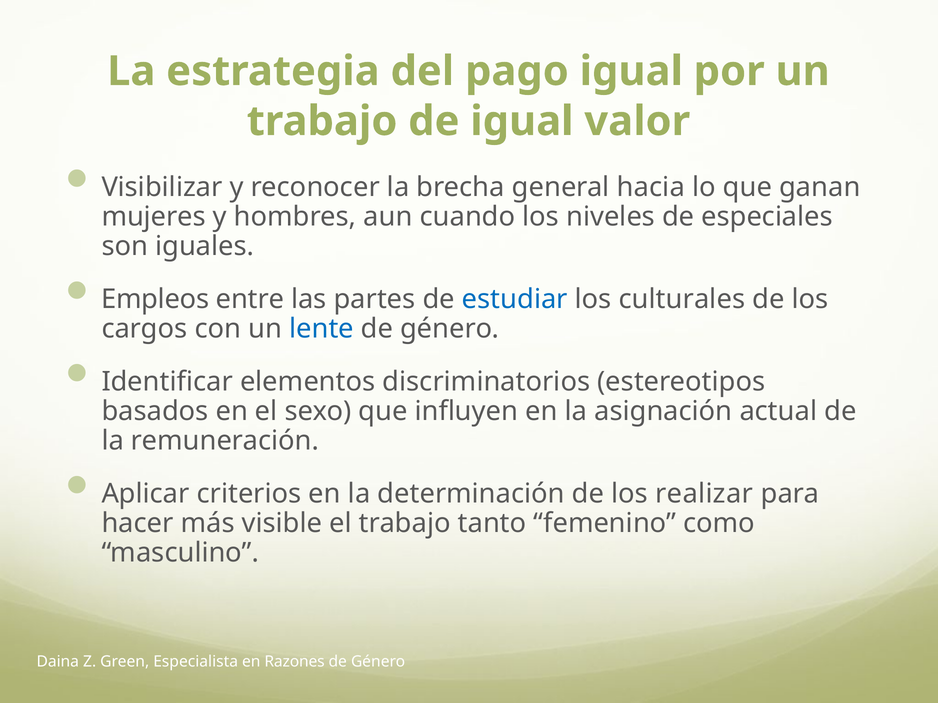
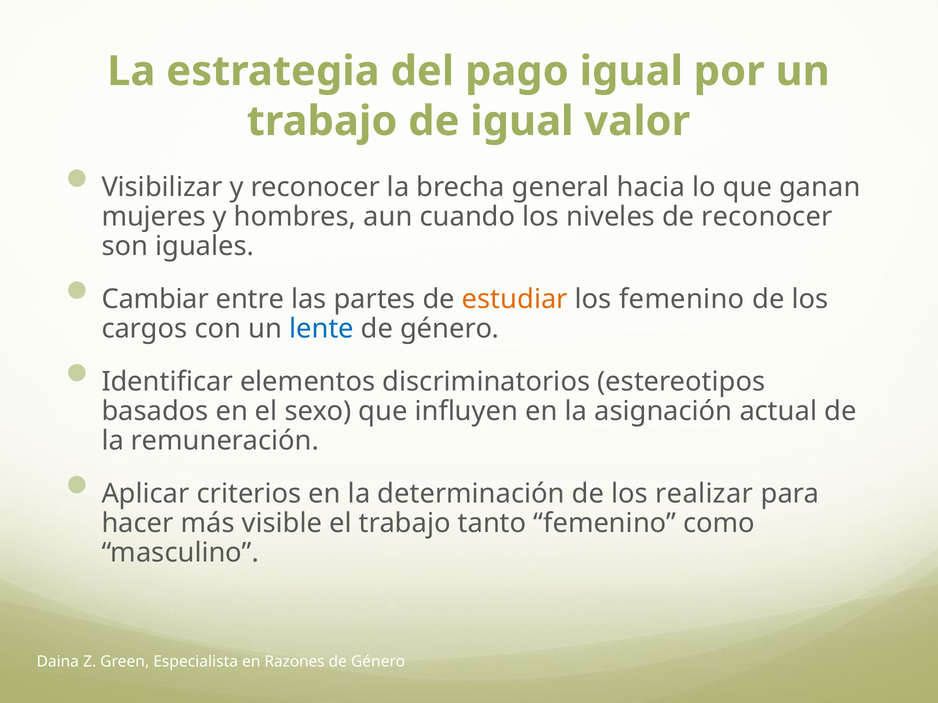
de especiales: especiales -> reconocer
Empleos: Empleos -> Cambiar
estudiar colour: blue -> orange
los culturales: culturales -> femenino
